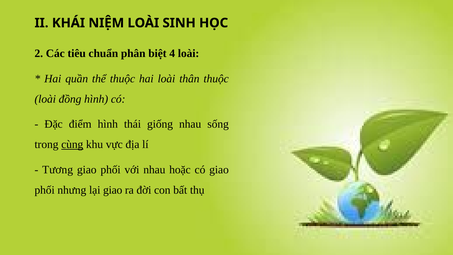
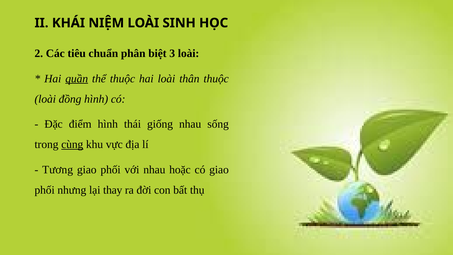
4: 4 -> 3
quần underline: none -> present
lại giao: giao -> thay
